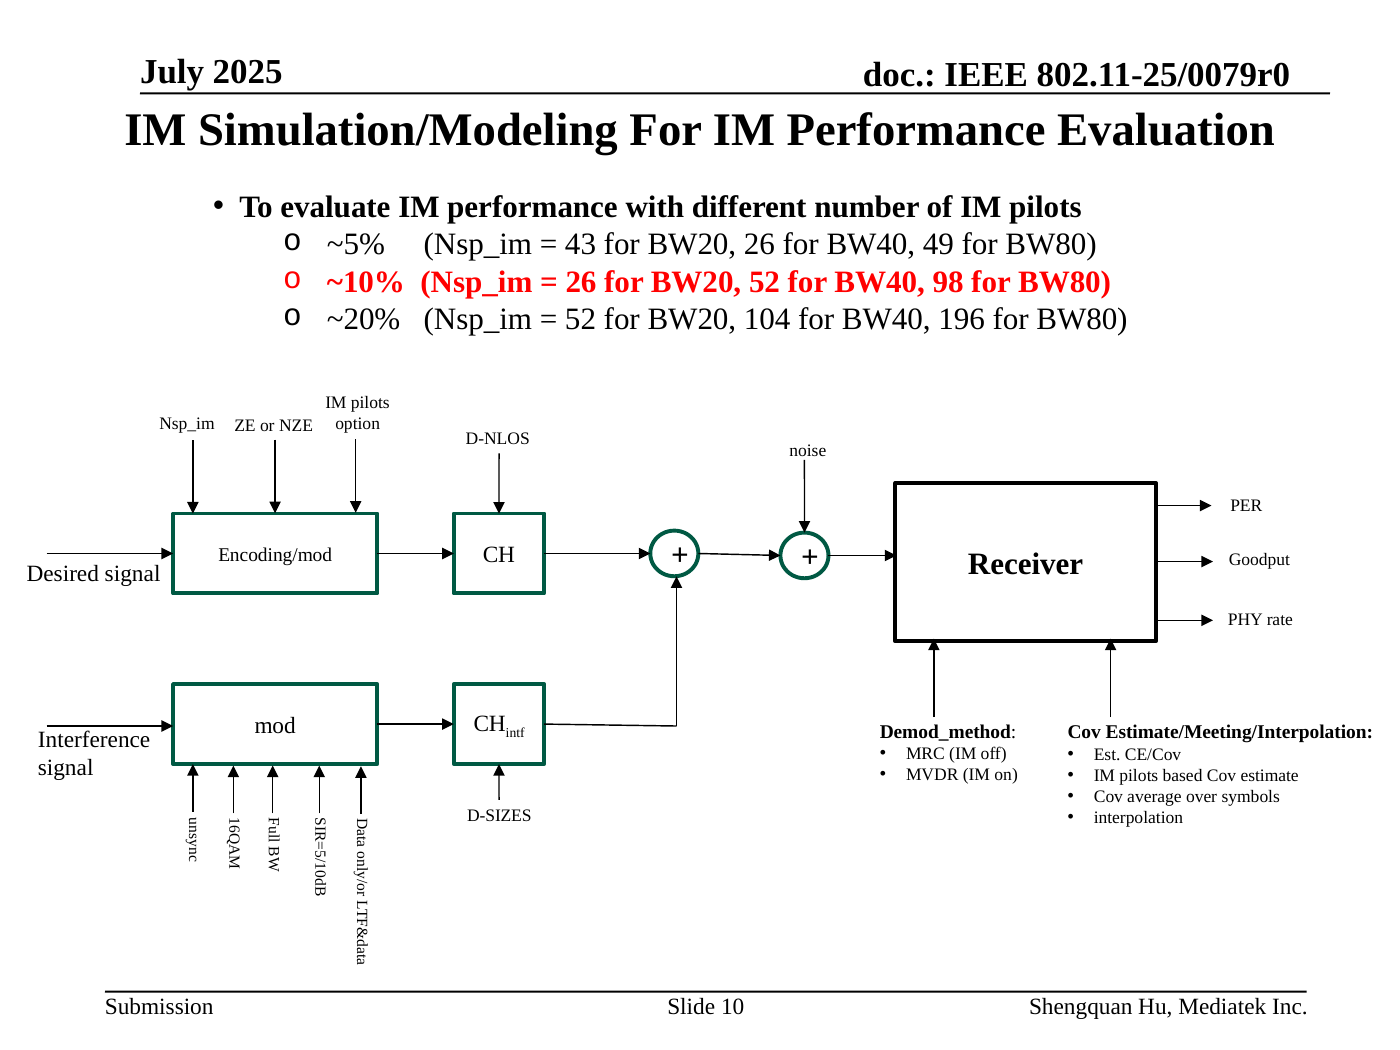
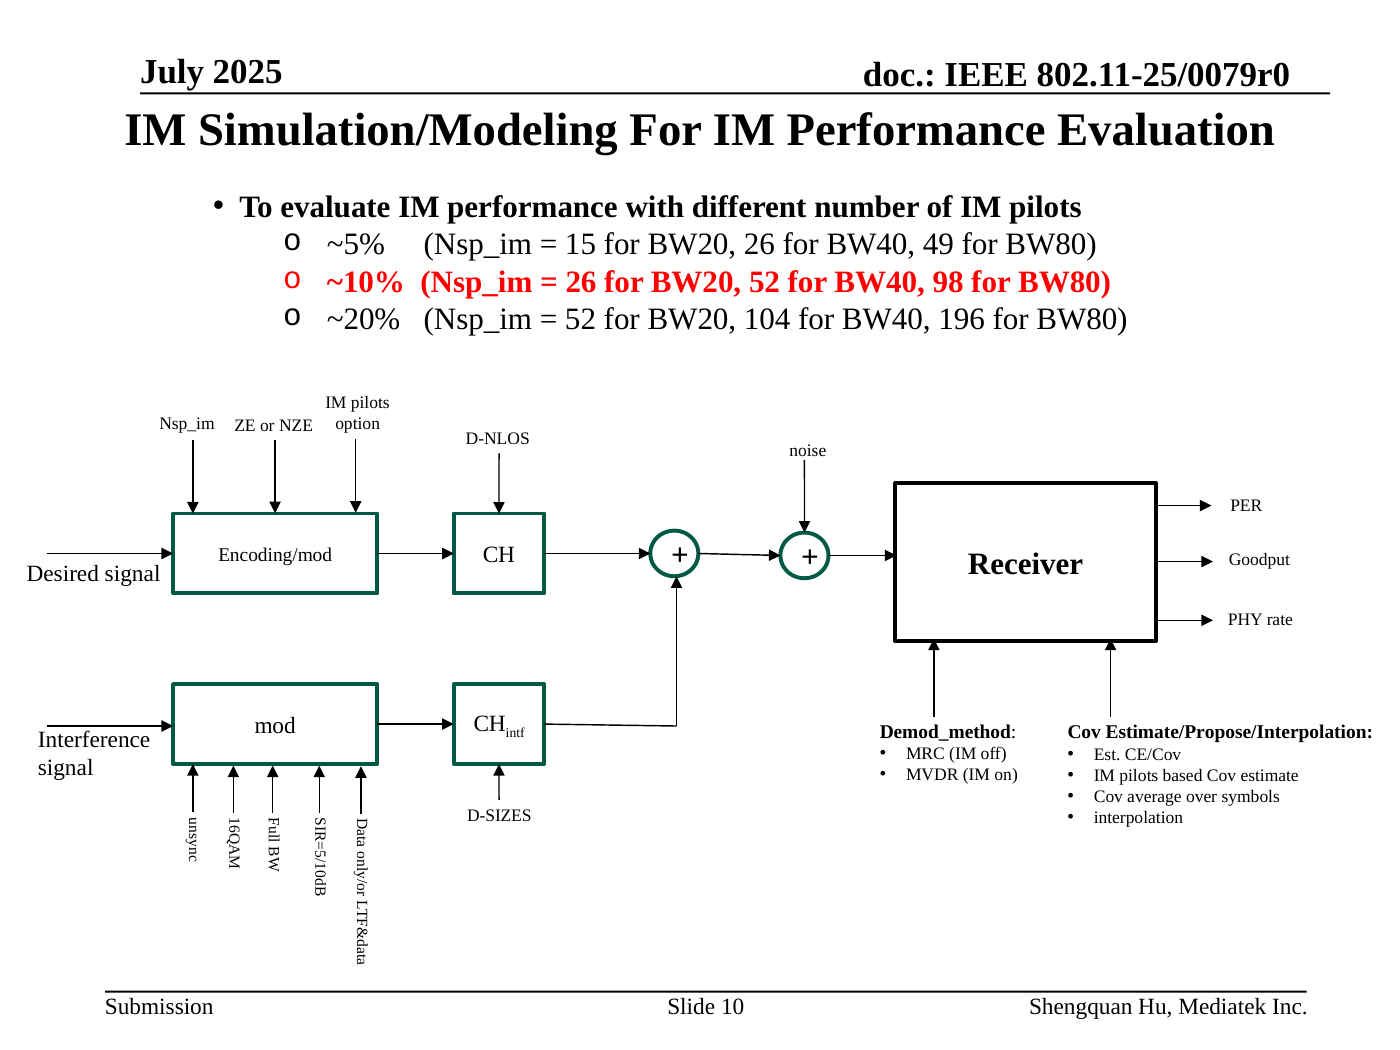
43: 43 -> 15
Estimate/Meeting/Interpolation: Estimate/Meeting/Interpolation -> Estimate/Propose/Interpolation
